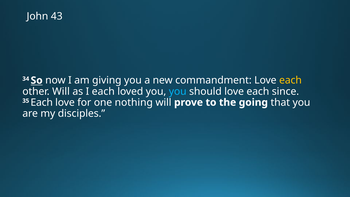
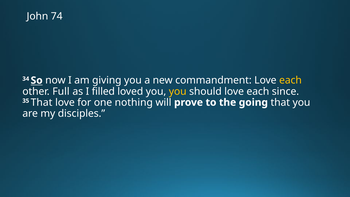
43: 43 -> 74
other Will: Will -> Full
I each: each -> filled
you at (178, 91) colour: light blue -> yellow
35 Each: Each -> That
